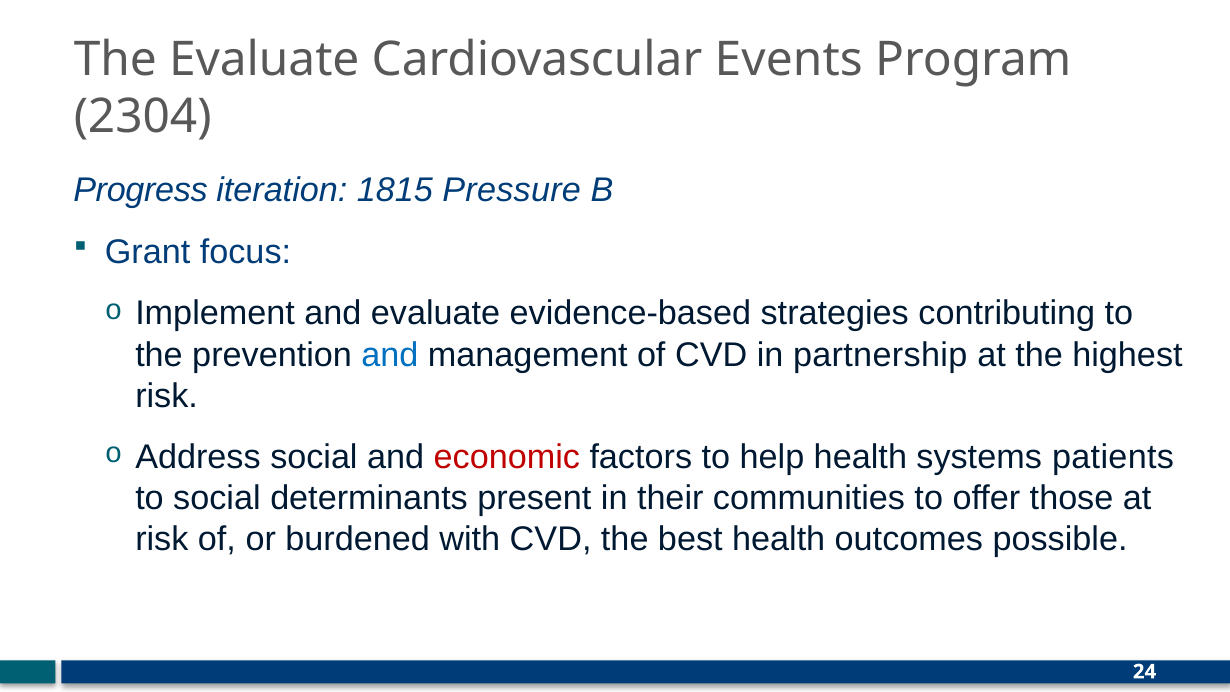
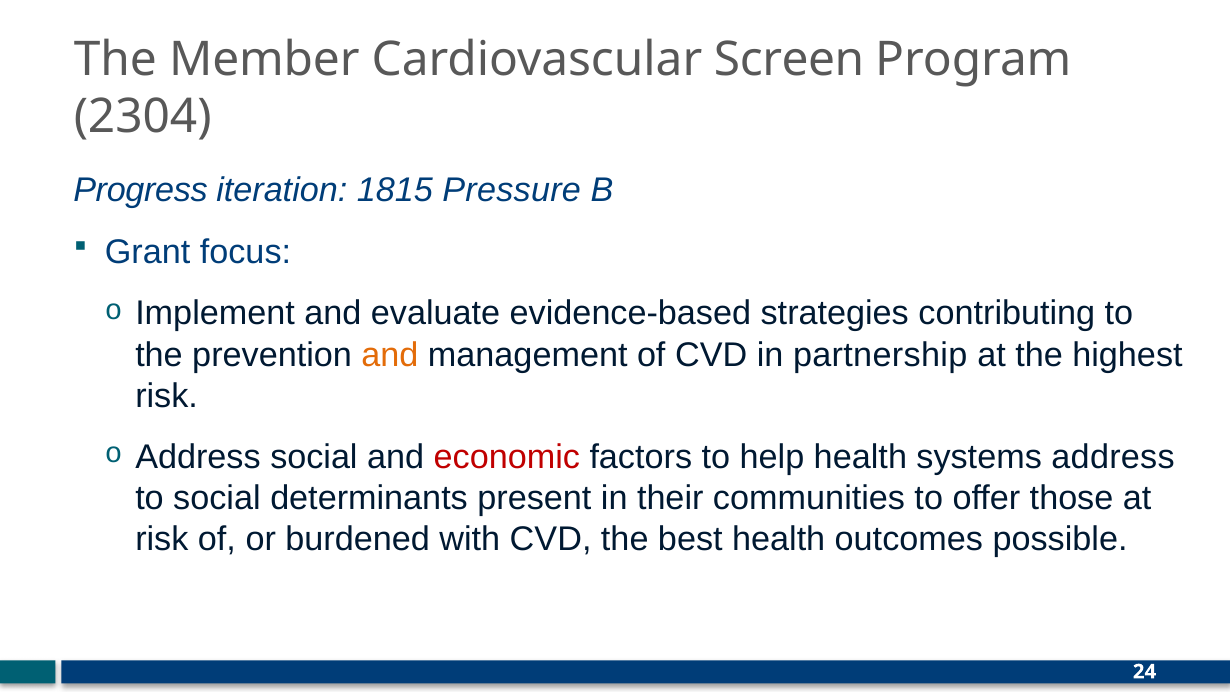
The Evaluate: Evaluate -> Member
Events: Events -> Screen
and at (390, 355) colour: blue -> orange
systems patients: patients -> address
